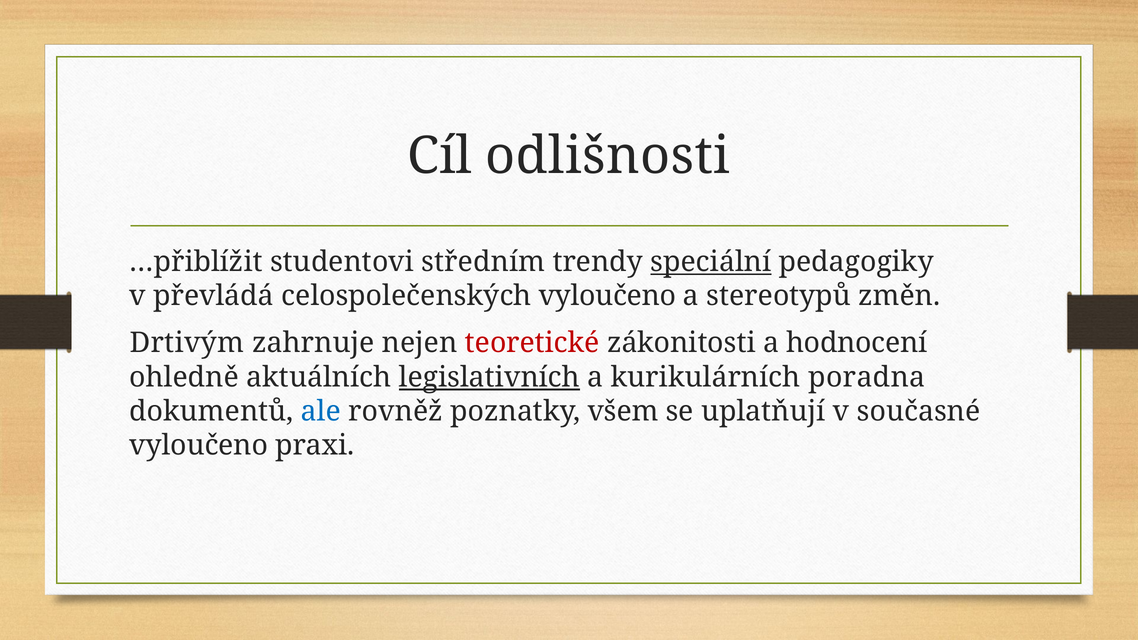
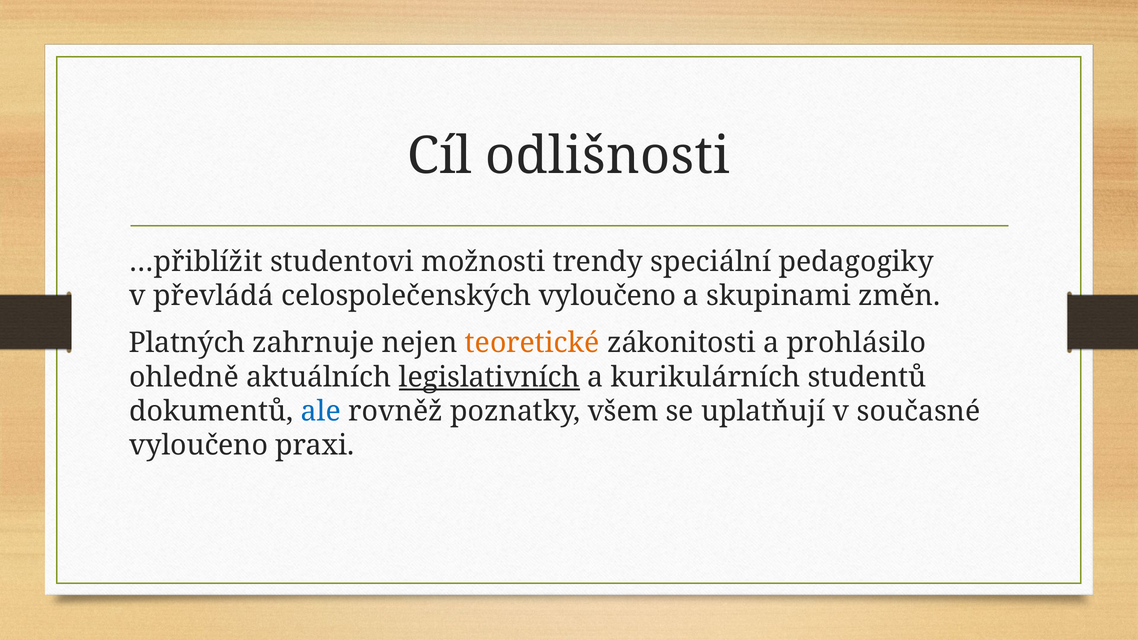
středním: středním -> možnosti
speciální underline: present -> none
stereotypů: stereotypů -> skupinami
Drtivým: Drtivým -> Platných
teoretické colour: red -> orange
hodnocení: hodnocení -> prohlásilo
poradna: poradna -> studentů
